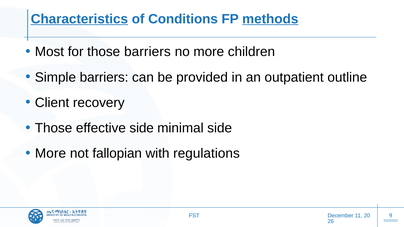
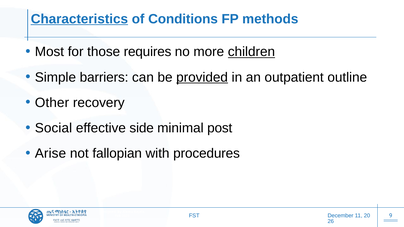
methods underline: present -> none
those barriers: barriers -> requires
children underline: none -> present
provided underline: none -> present
Client: Client -> Other
Those at (54, 128): Those -> Social
minimal side: side -> post
More at (50, 154): More -> Arise
regulations: regulations -> procedures
